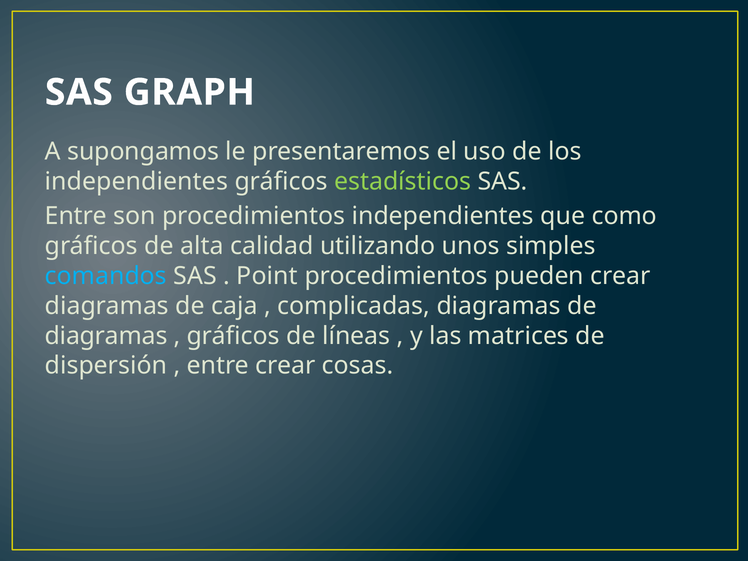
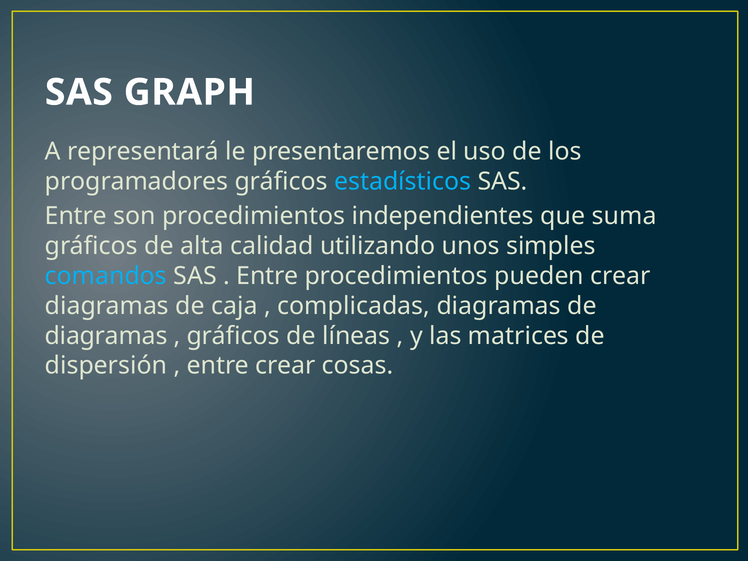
supongamos: supongamos -> representará
independientes at (136, 181): independientes -> programadores
estadísticos colour: light green -> light blue
como: como -> suma
Point at (267, 276): Point -> Entre
